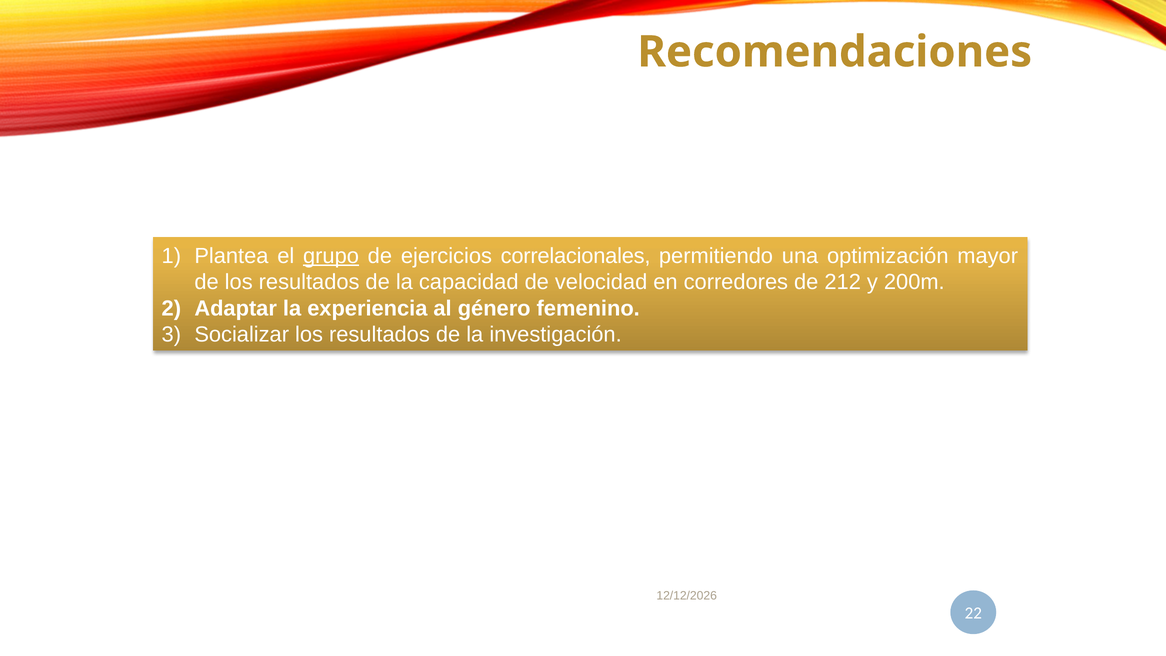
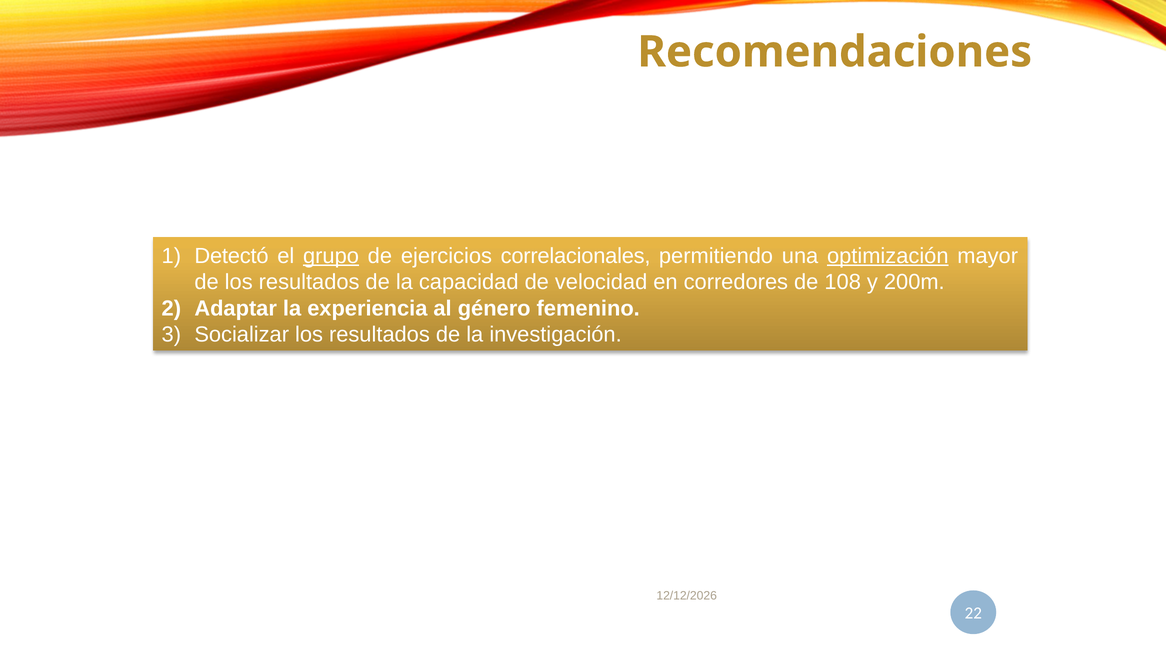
Plantea: Plantea -> Detectó
optimización underline: none -> present
212: 212 -> 108
